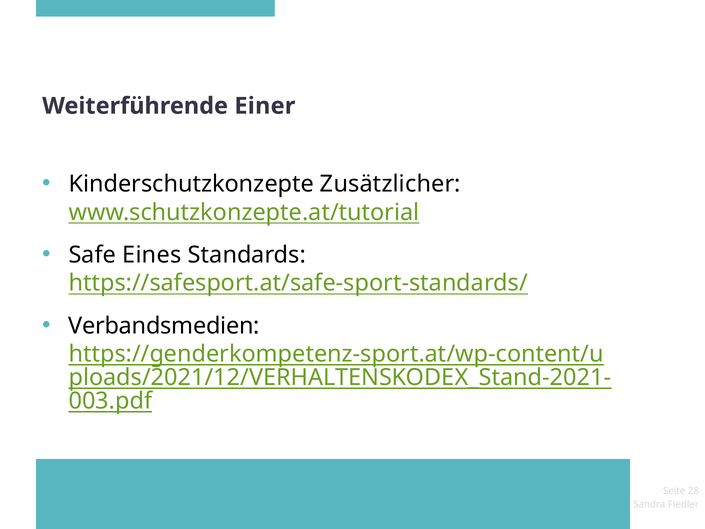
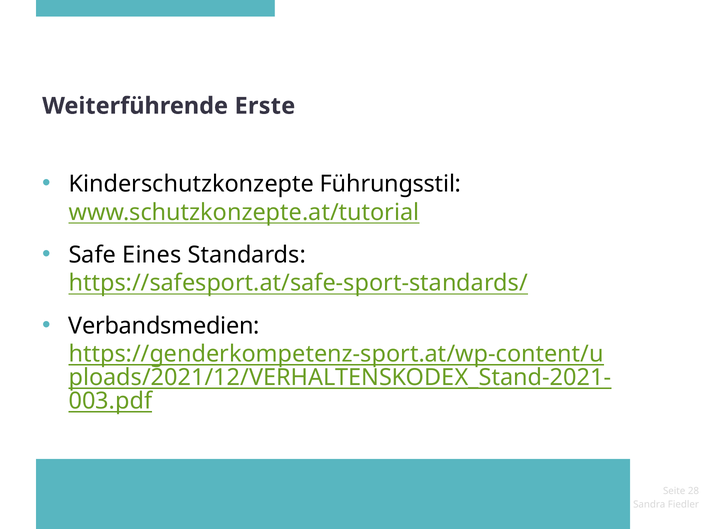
Einer: Einer -> Erste
Zusätzlicher: Zusätzlicher -> Führungsstil
